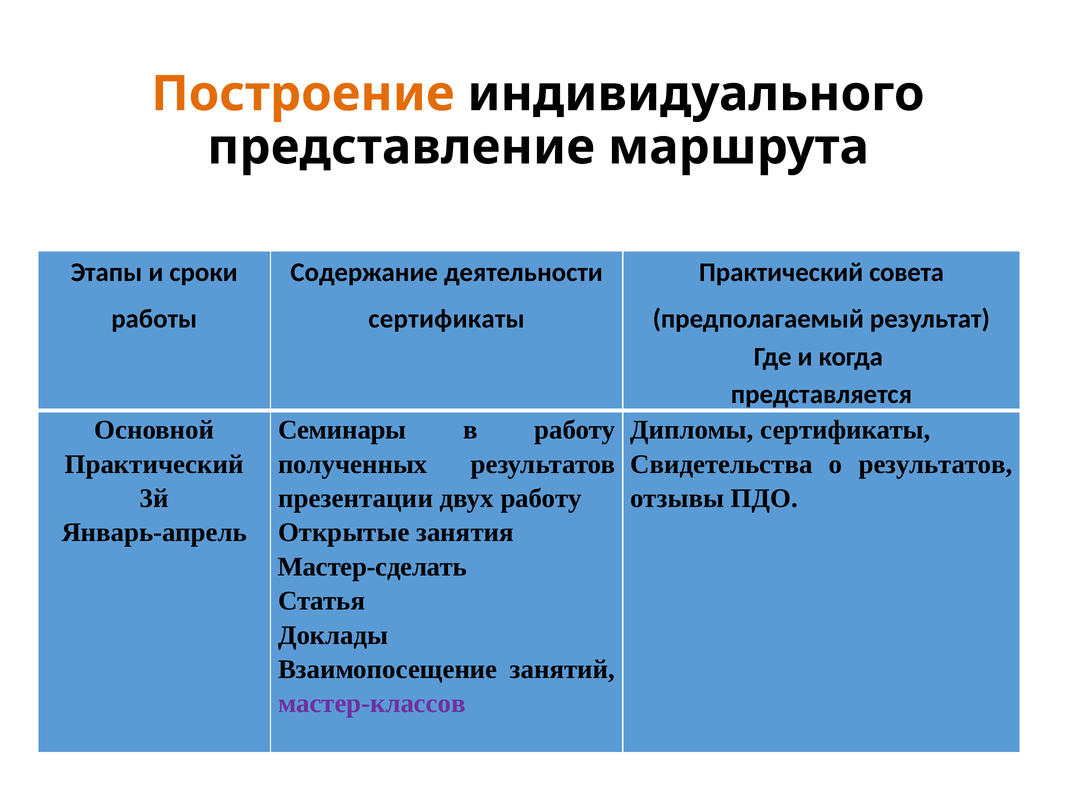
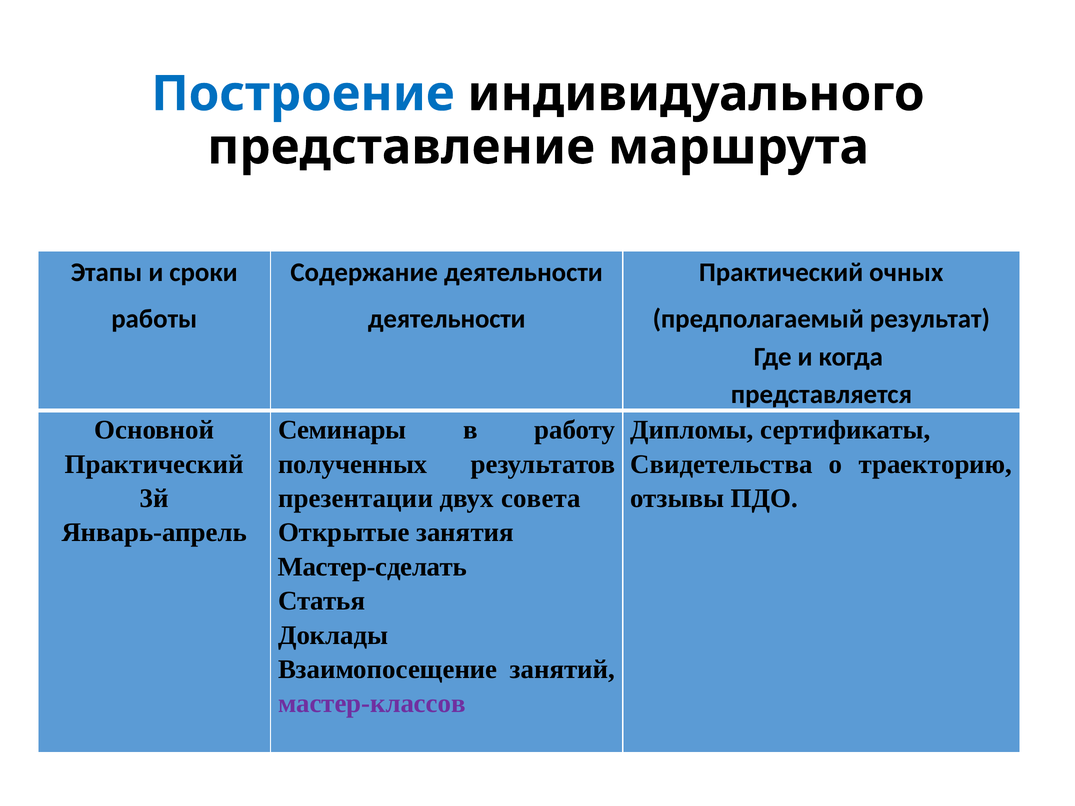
Построение colour: orange -> blue
совета: совета -> очных
сертификаты at (447, 319): сертификаты -> деятельности
о результатов: результатов -> траекторию
двух работу: работу -> совета
